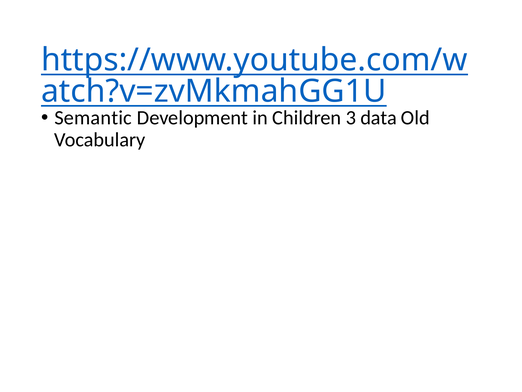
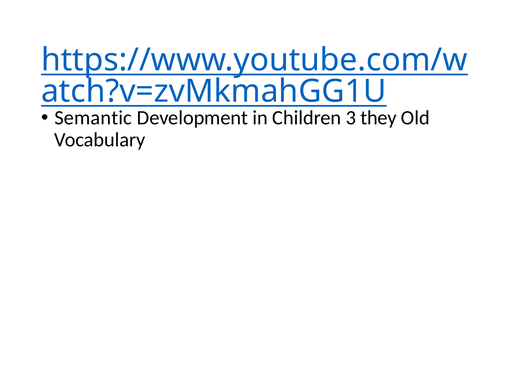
data: data -> they
